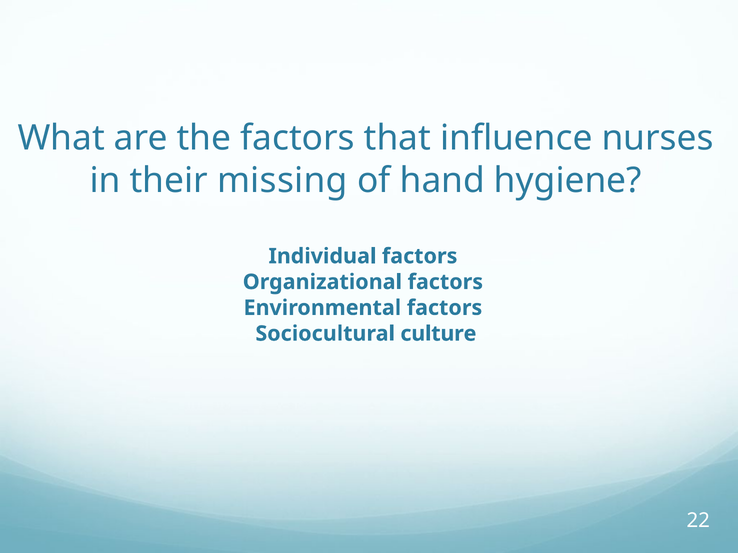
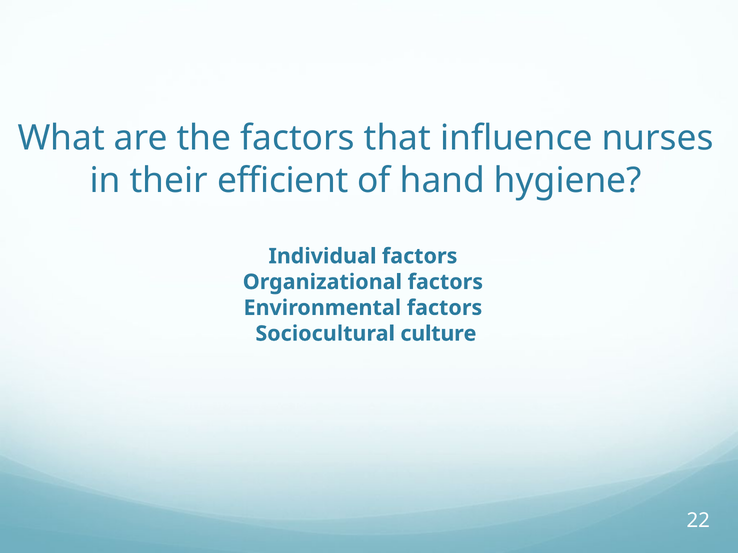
missing: missing -> efficient
